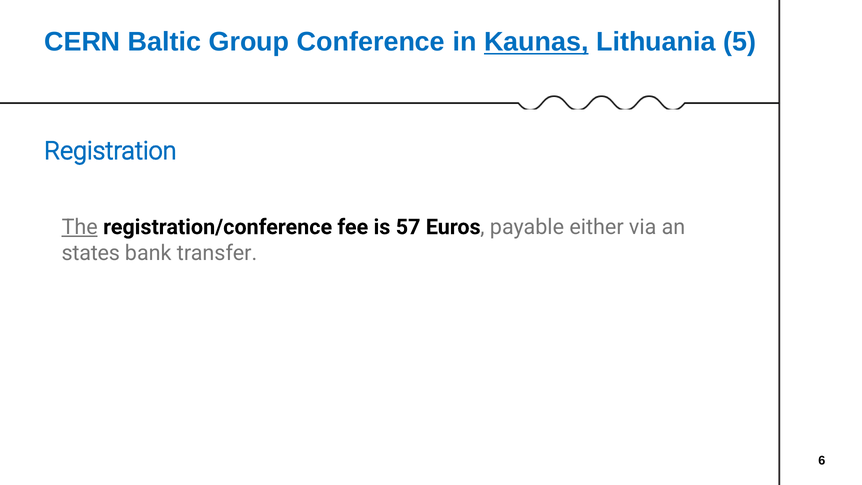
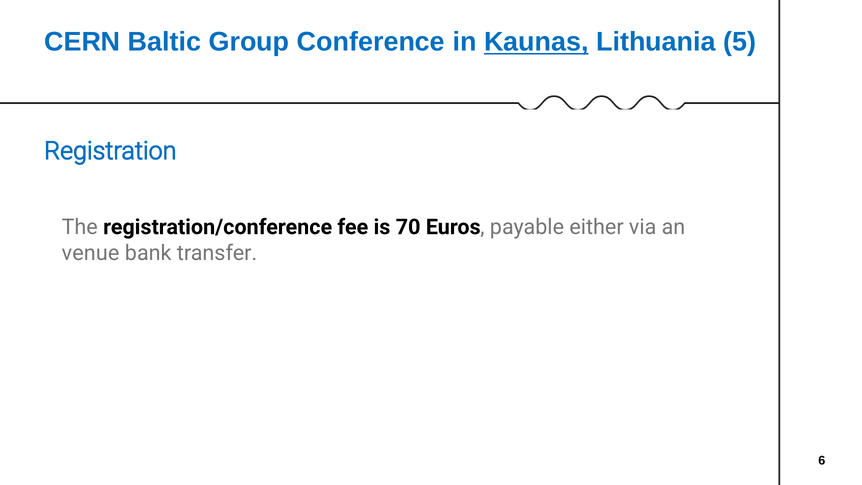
The underline: present -> none
57: 57 -> 70
states: states -> venue
